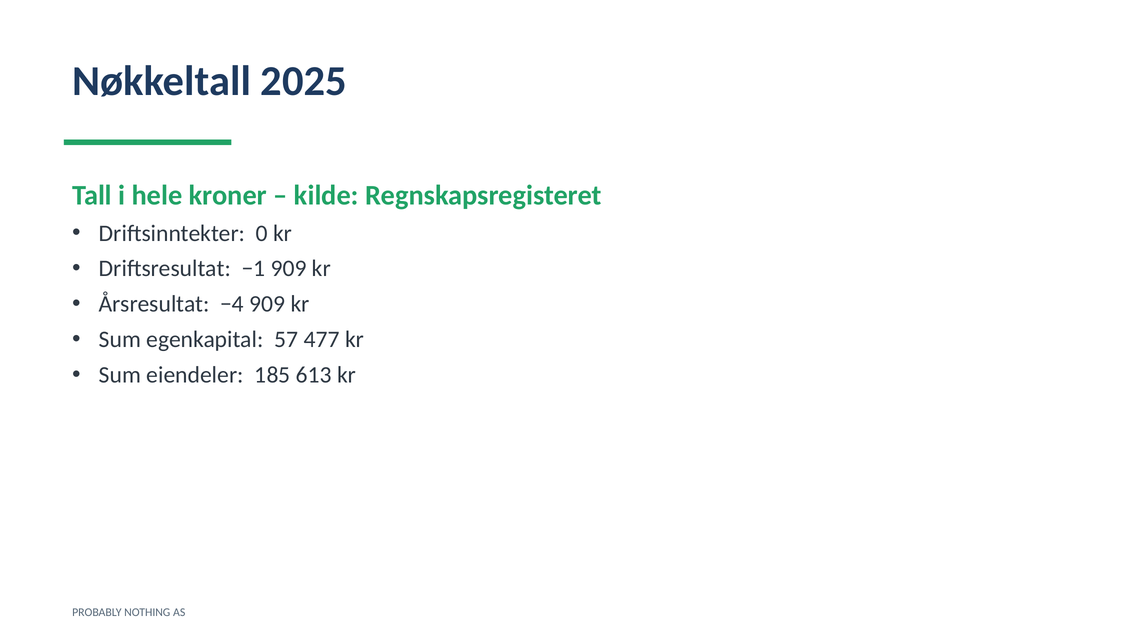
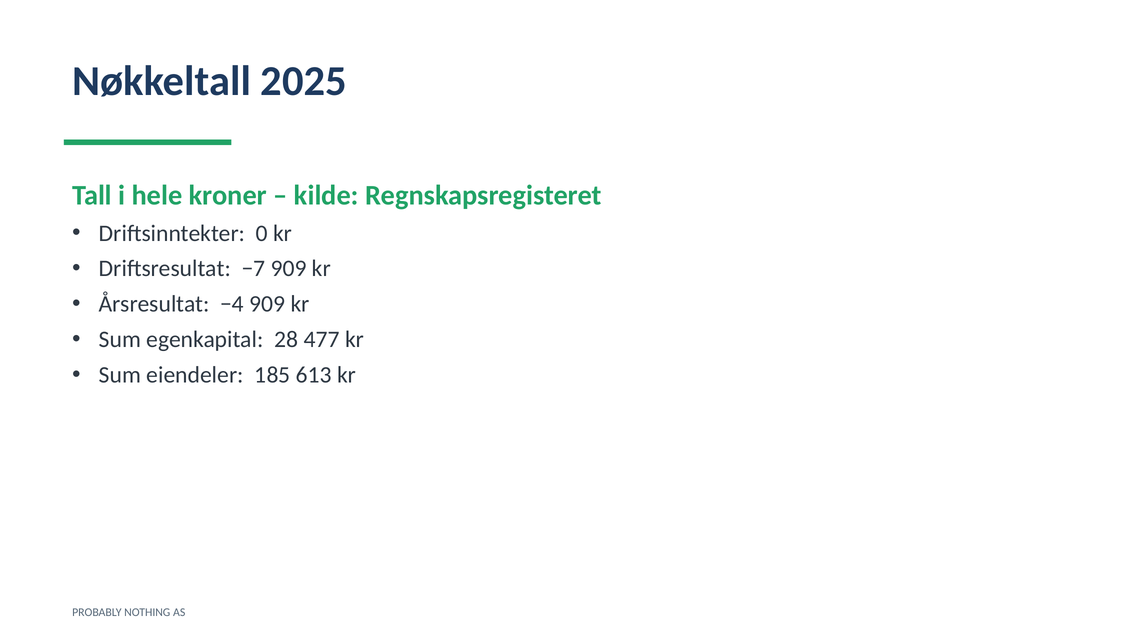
−1: −1 -> −7
57: 57 -> 28
